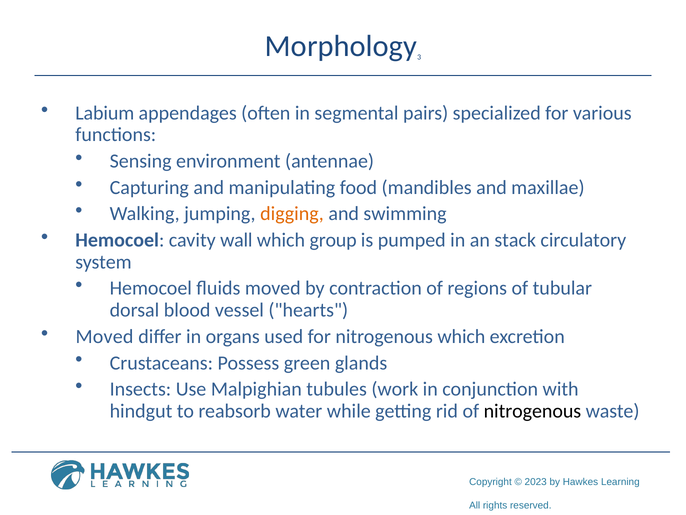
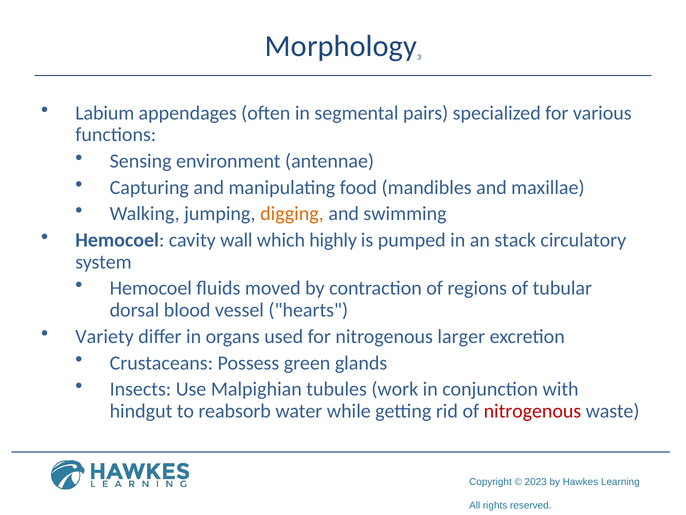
group: group -> highly
Moved at (104, 336): Moved -> Variety
nitrogenous which: which -> larger
nitrogenous at (532, 411) colour: black -> red
